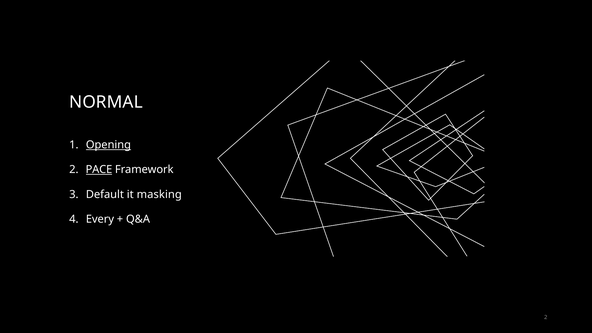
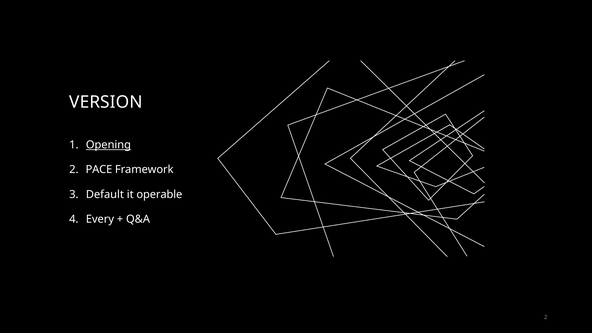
NORMAL: NORMAL -> VERSION
PACE underline: present -> none
masking: masking -> operable
